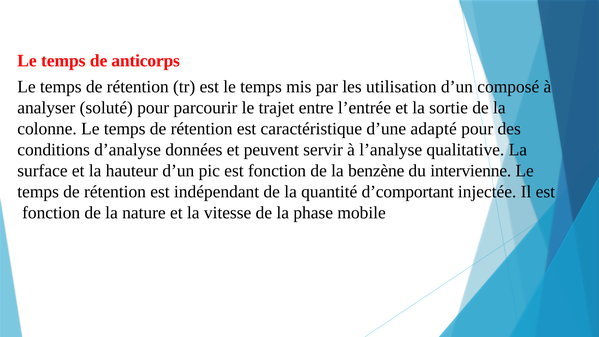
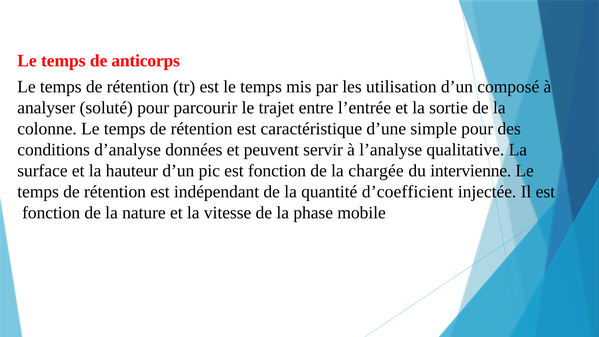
adapté: adapté -> simple
benzène: benzène -> chargée
d’comportant: d’comportant -> d’coefficient
